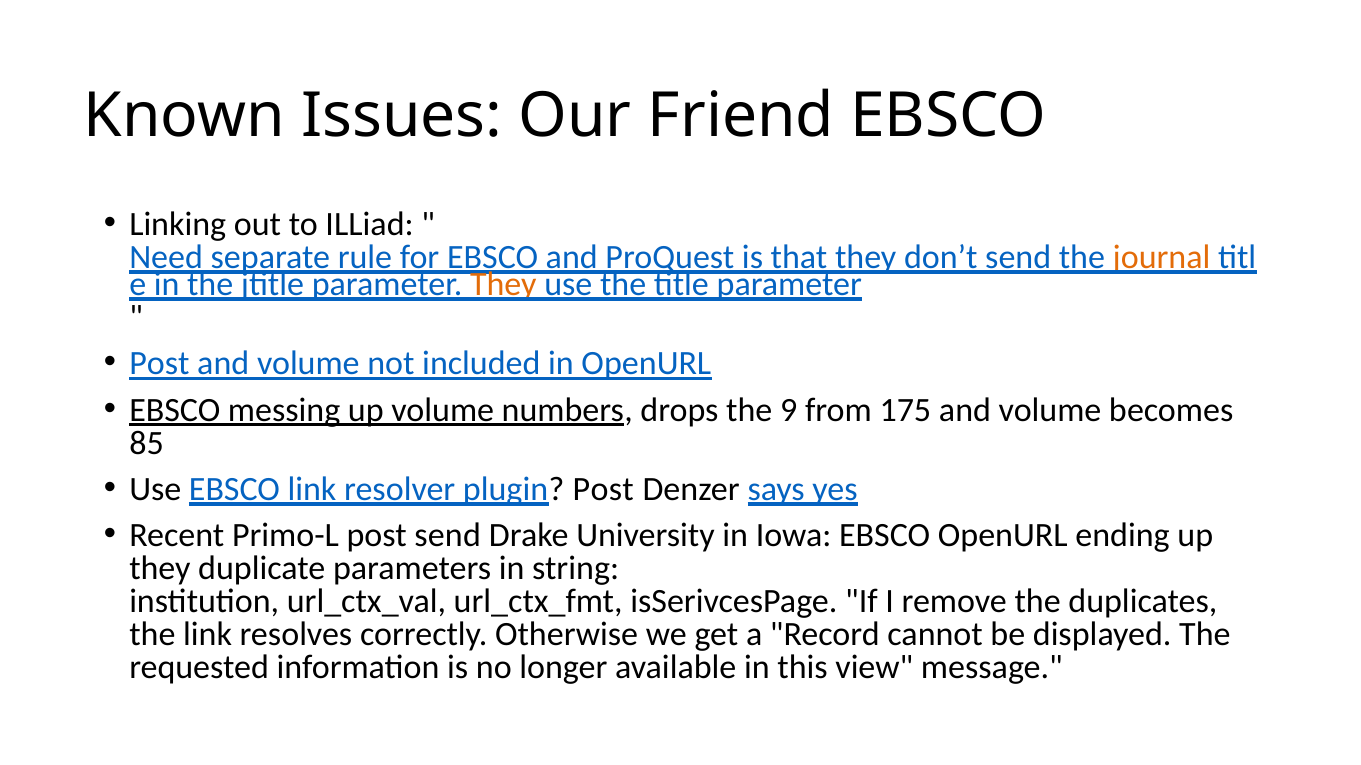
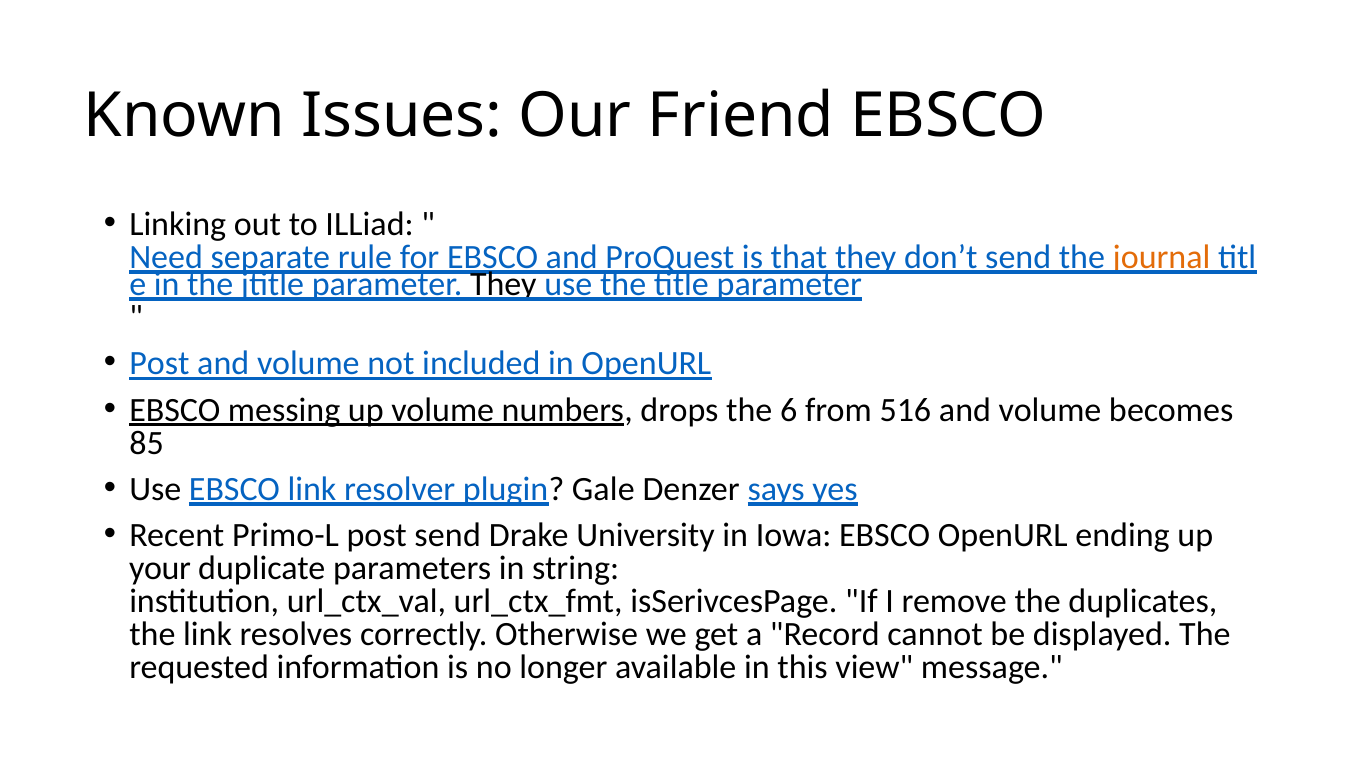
They at (503, 285) colour: orange -> black
9: 9 -> 6
175: 175 -> 516
plugin Post: Post -> Gale
they at (160, 569): they -> your
